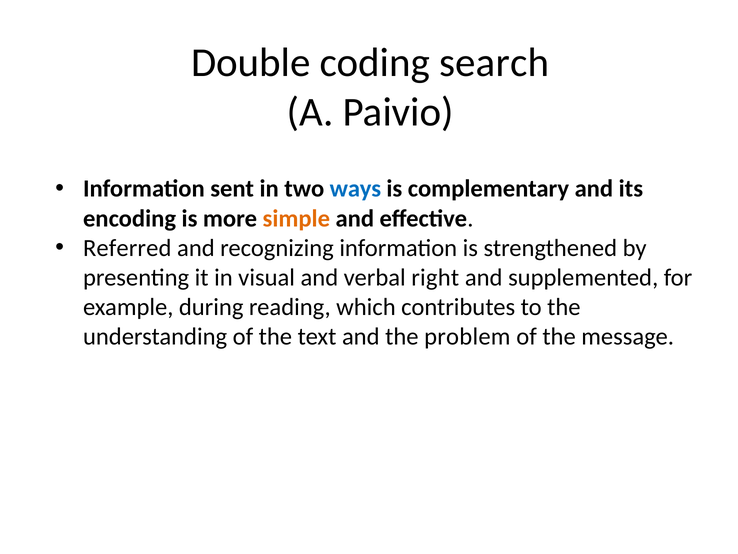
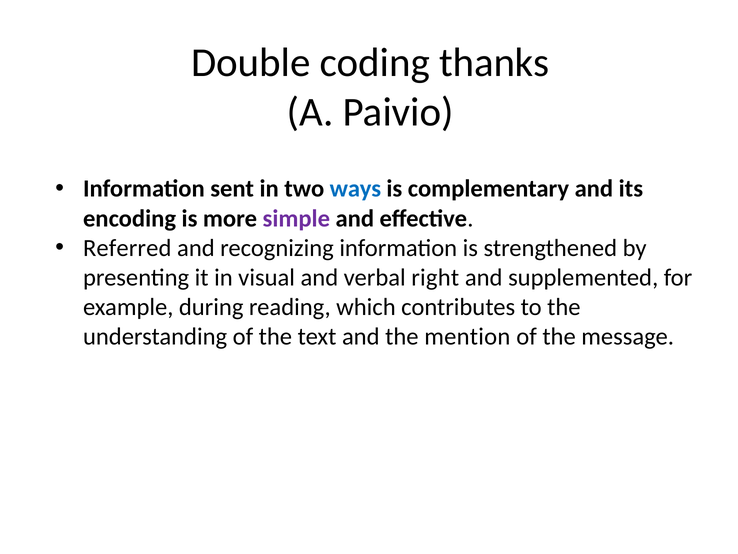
search: search -> thanks
simple colour: orange -> purple
problem: problem -> mention
